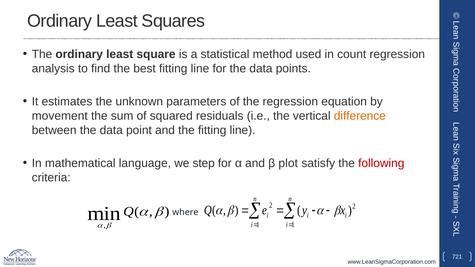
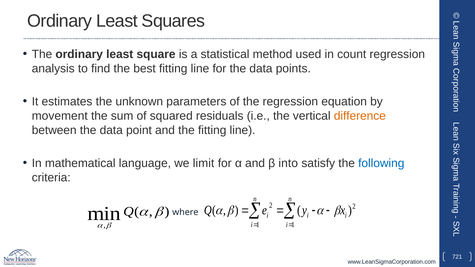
step: step -> limit
plot: plot -> into
following colour: red -> blue
